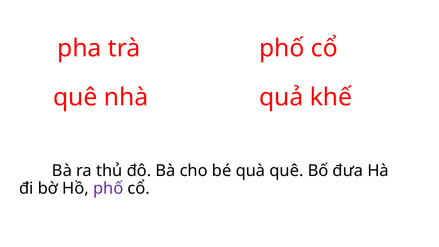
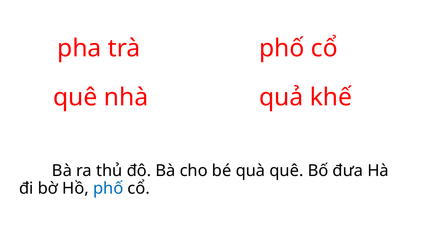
phố at (108, 188) colour: purple -> blue
